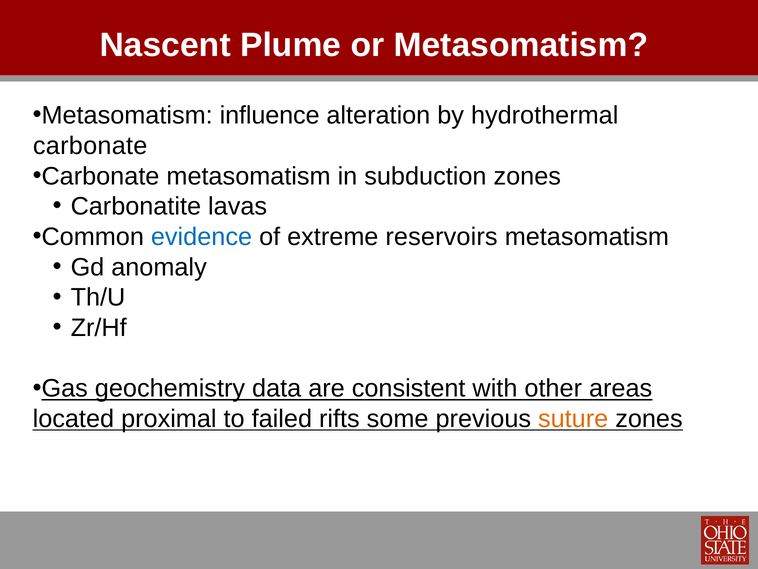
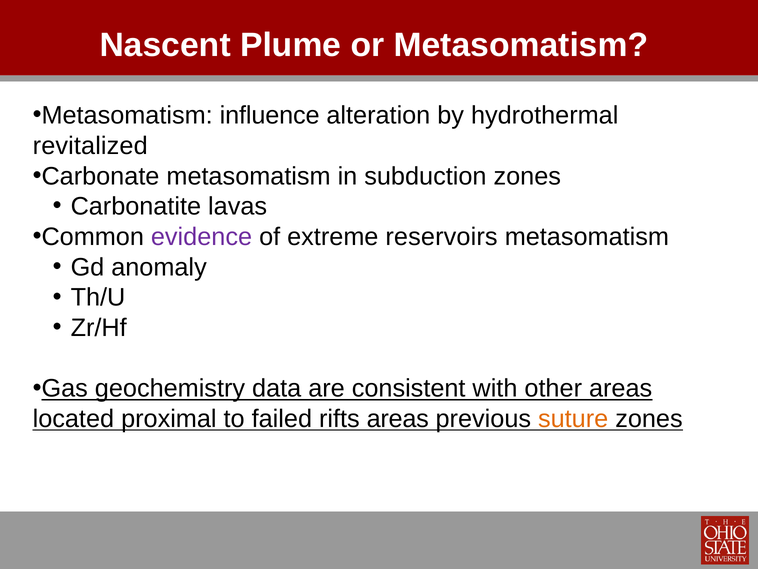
carbonate at (90, 146): carbonate -> revitalized
evidence colour: blue -> purple
rifts some: some -> areas
